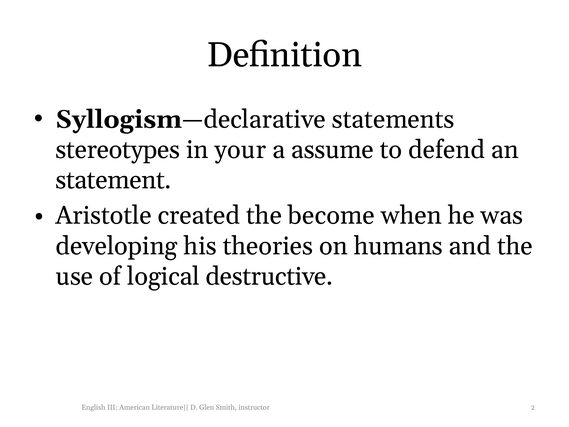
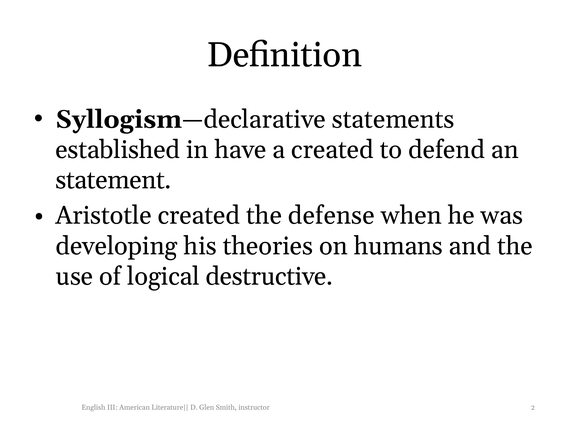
stereotypes: stereotypes -> established
your: your -> have
a assume: assume -> created
become: become -> defense
